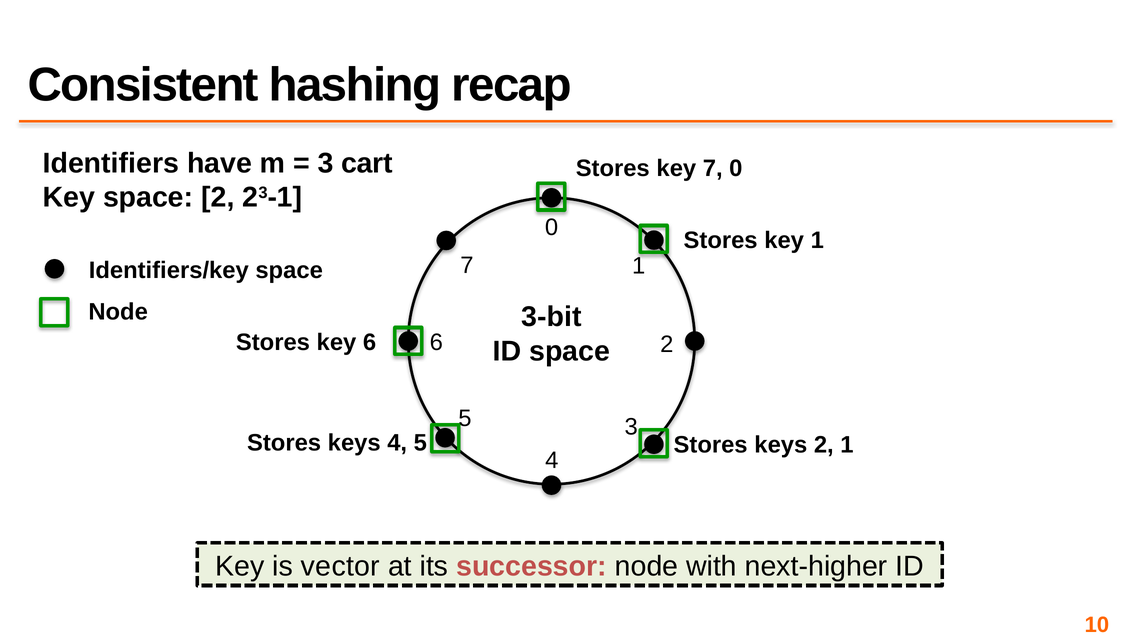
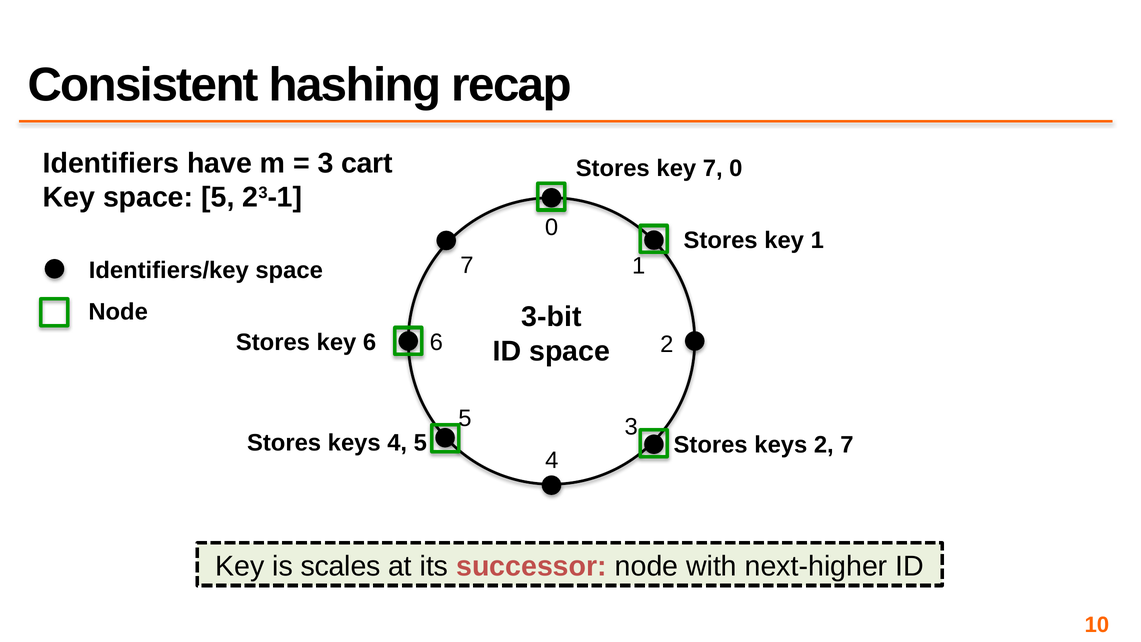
space 2: 2 -> 5
2 1: 1 -> 7
vector: vector -> scales
